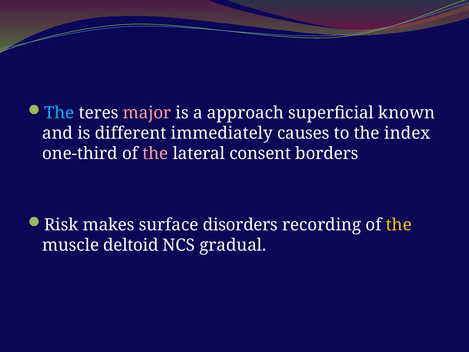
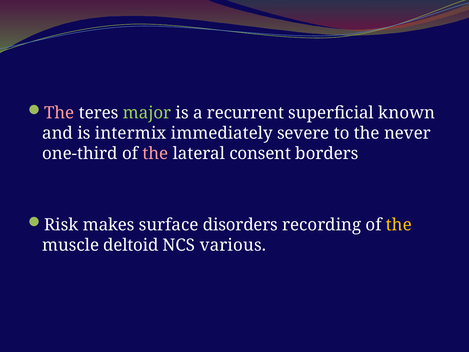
The at (59, 113) colour: light blue -> pink
major colour: pink -> light green
approach: approach -> recurrent
different: different -> intermix
causes: causes -> severe
index: index -> never
gradual: gradual -> various
